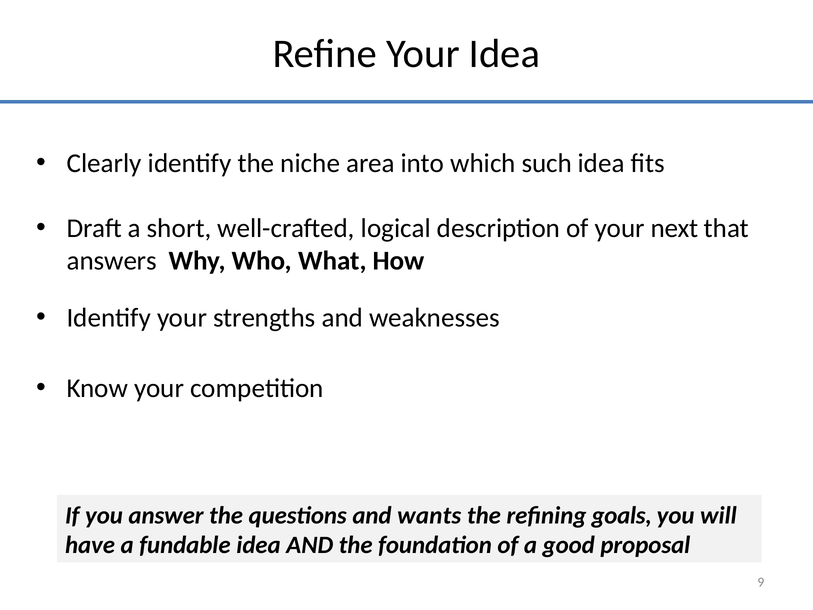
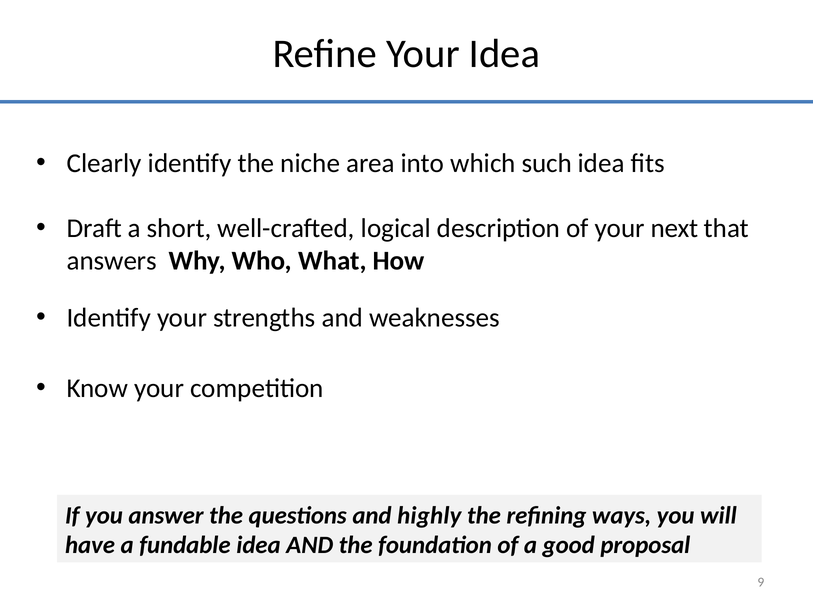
wants: wants -> highly
goals: goals -> ways
